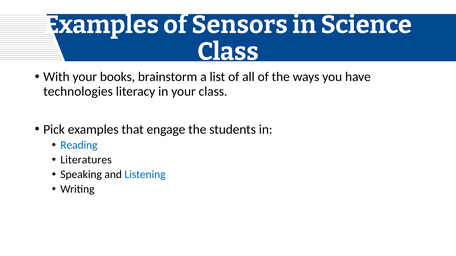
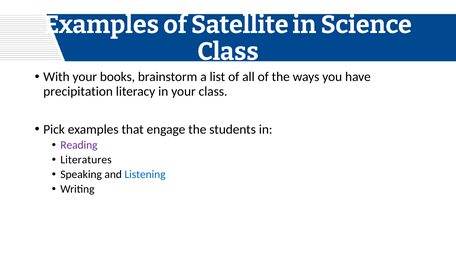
Sensors: Sensors -> Satellite
technologies: technologies -> precipitation
Reading colour: blue -> purple
